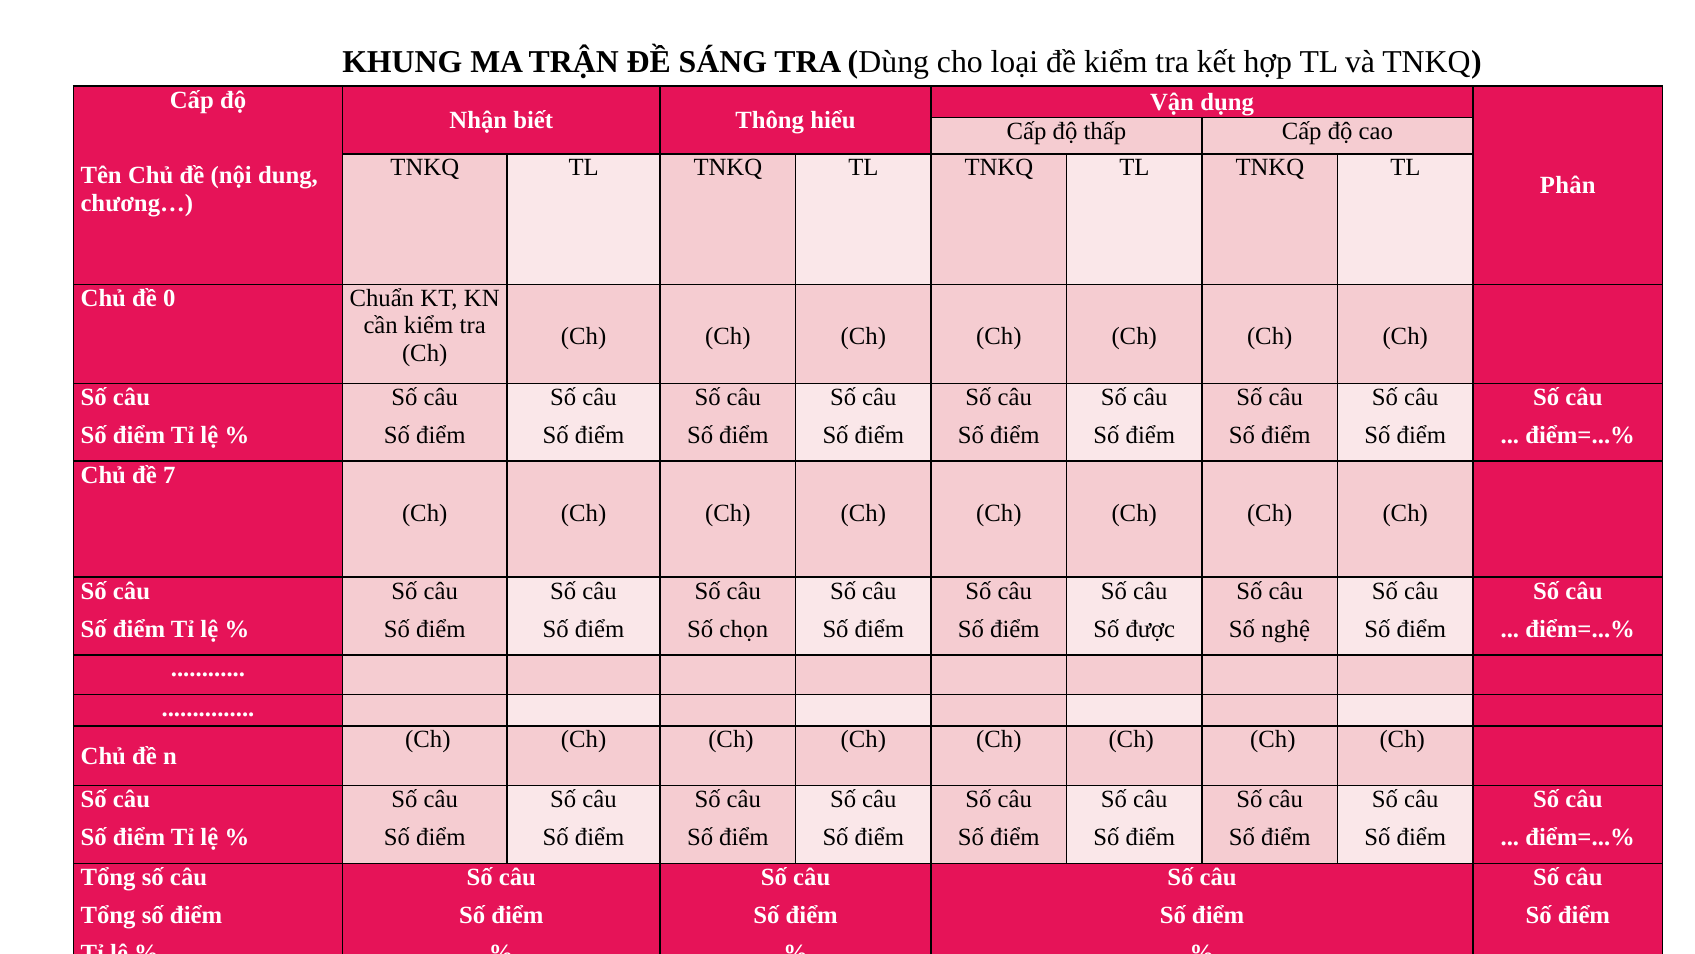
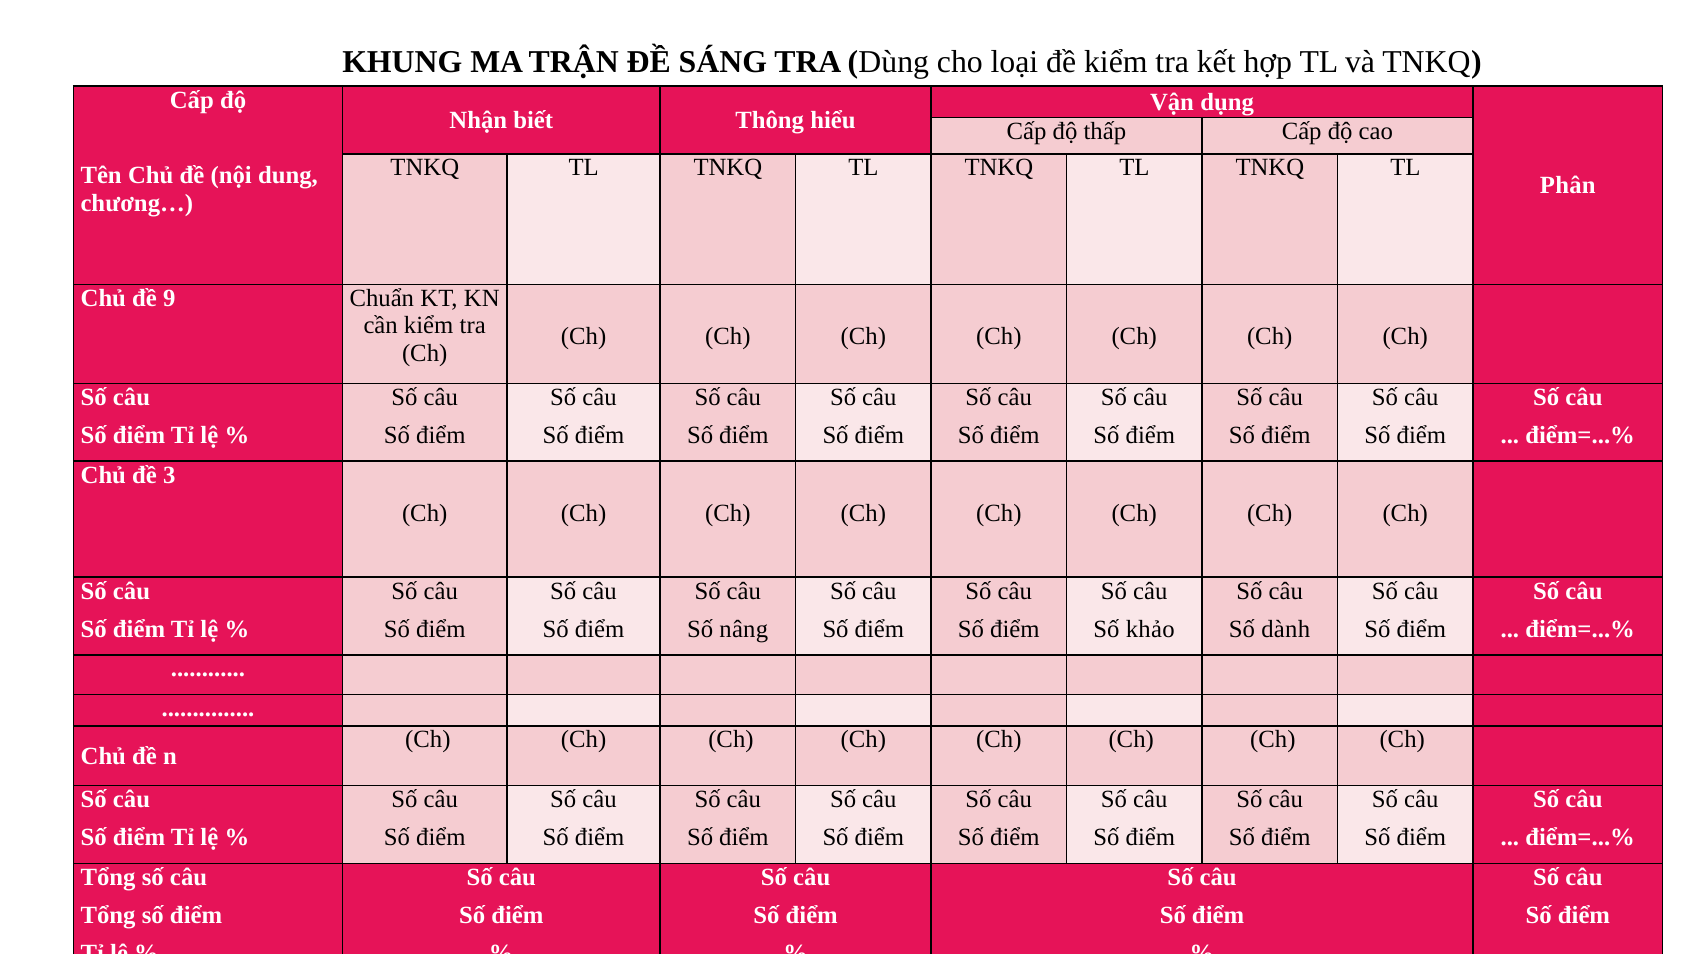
0: 0 -> 9
7: 7 -> 3
chọn: chọn -> nâng
được: được -> khảo
nghệ: nghệ -> dành
